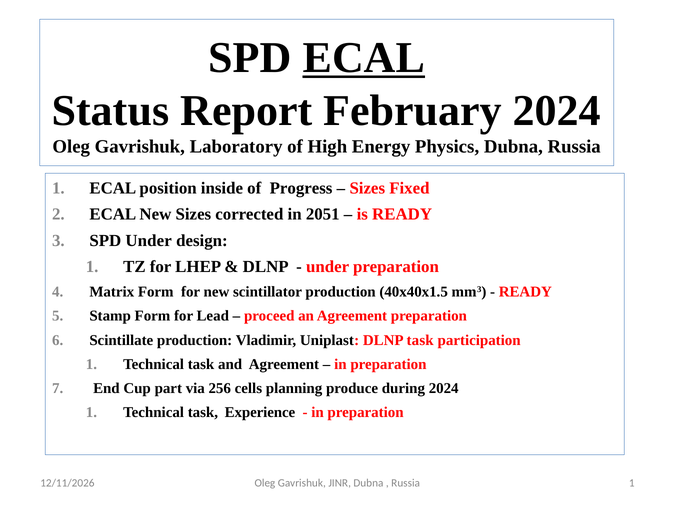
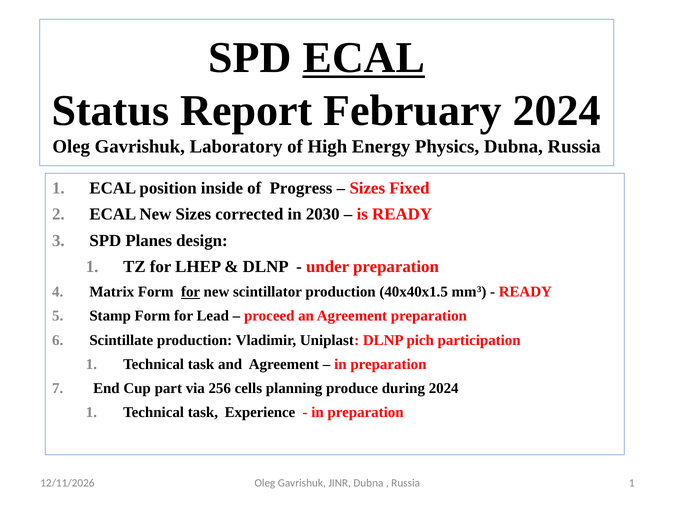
2051: 2051 -> 2030
SPD Under: Under -> Planes
for at (191, 292) underline: none -> present
DLNP task: task -> pich
